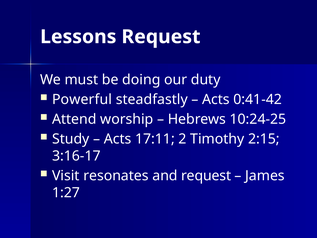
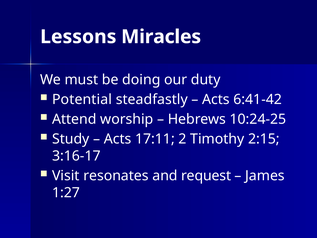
Lessons Request: Request -> Miracles
Powerful: Powerful -> Potential
0:41-42: 0:41-42 -> 6:41-42
